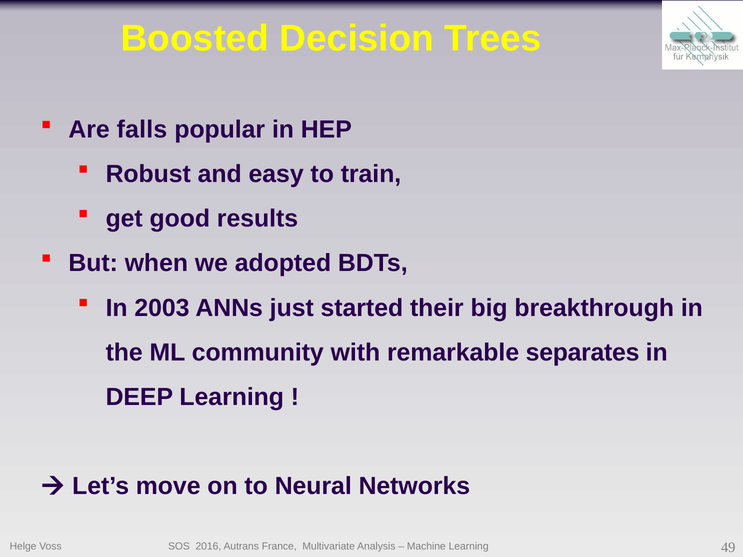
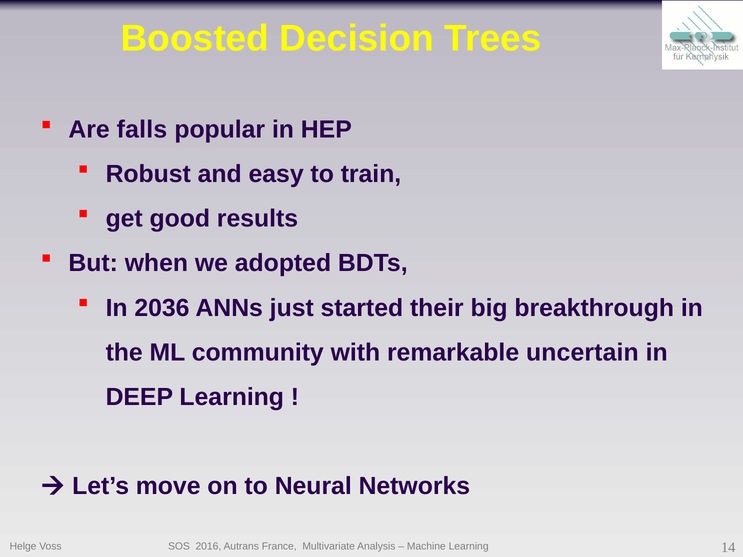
2003: 2003 -> 2036
separates: separates -> uncertain
49: 49 -> 14
